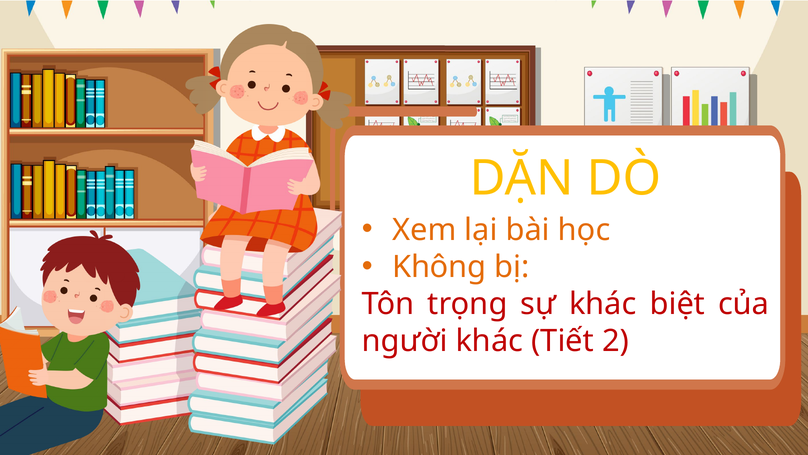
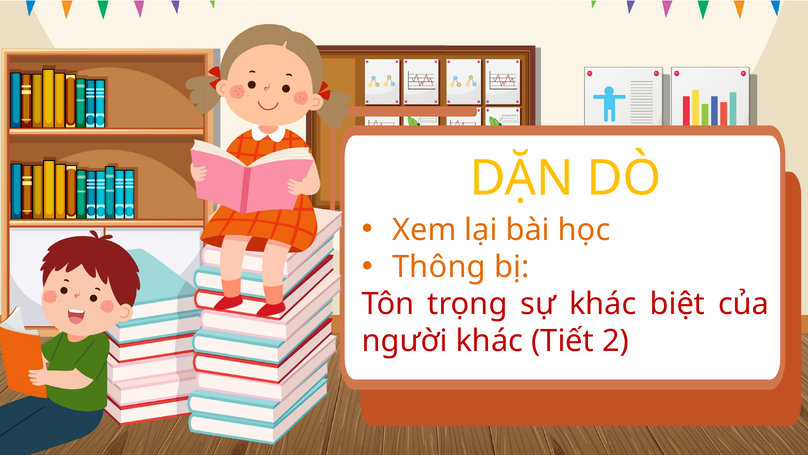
Không: Không -> Thông
